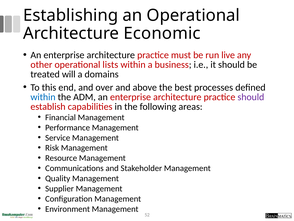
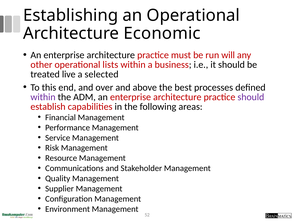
live: live -> will
will: will -> live
domains: domains -> selected
within at (43, 97) colour: blue -> purple
